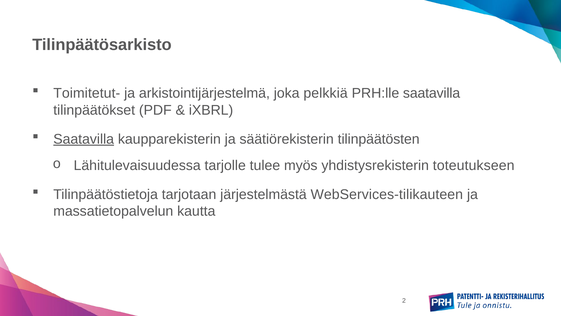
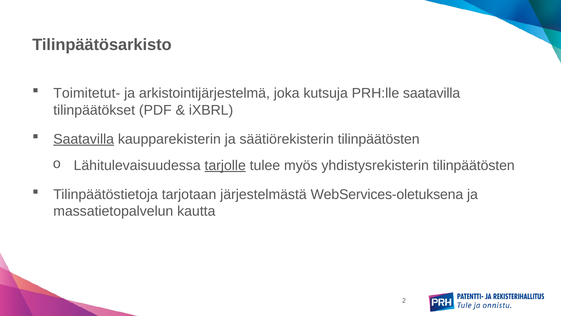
pelkkiä: pelkkiä -> kutsuja
tarjolle underline: none -> present
yhdistysrekisterin toteutukseen: toteutukseen -> tilinpäätösten
WebServices-tilikauteen: WebServices-tilikauteen -> WebServices-oletuksena
